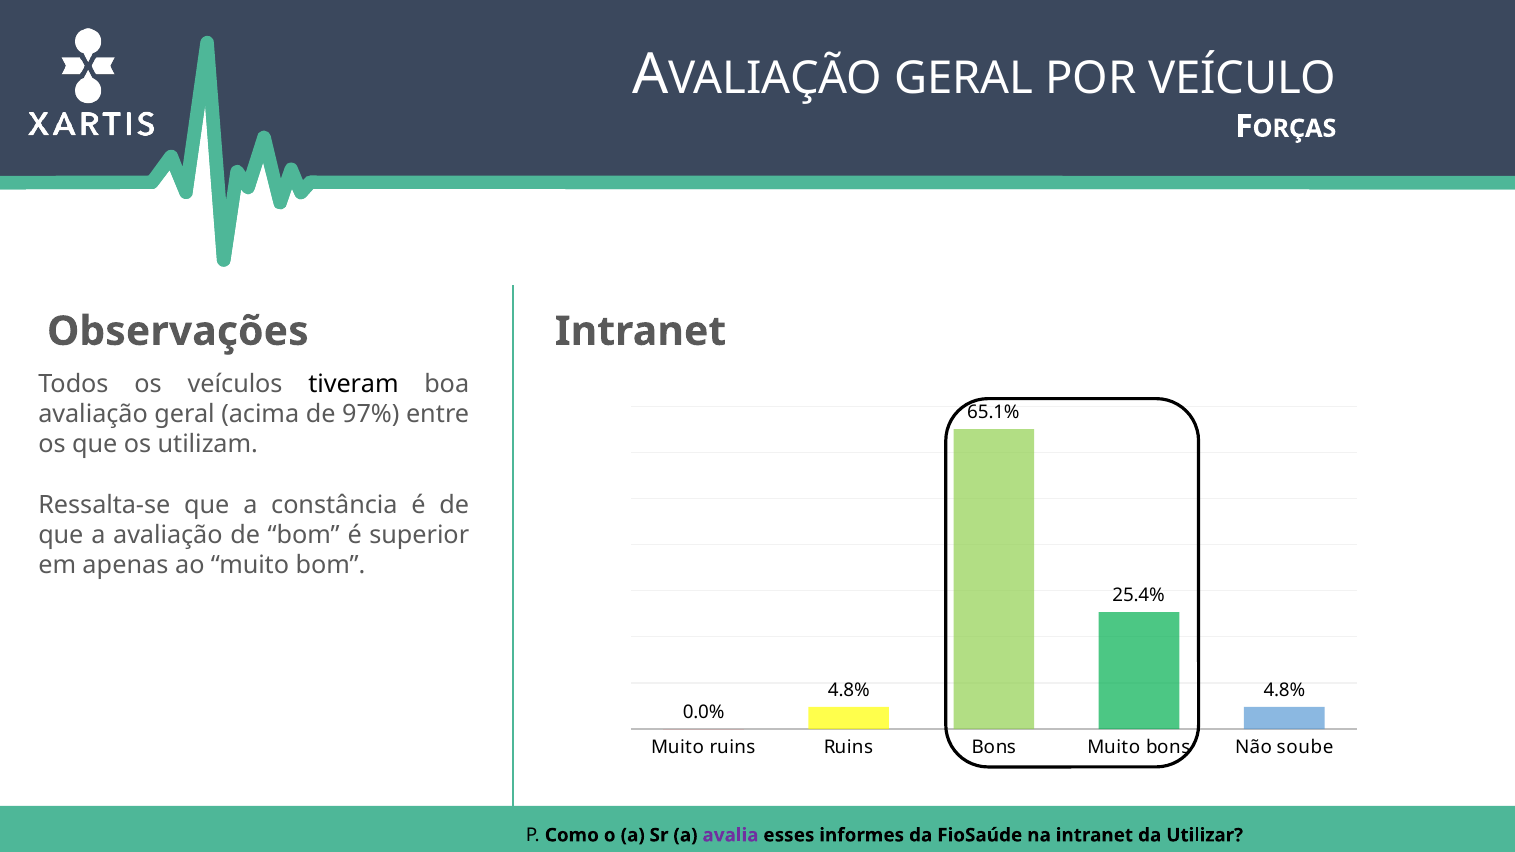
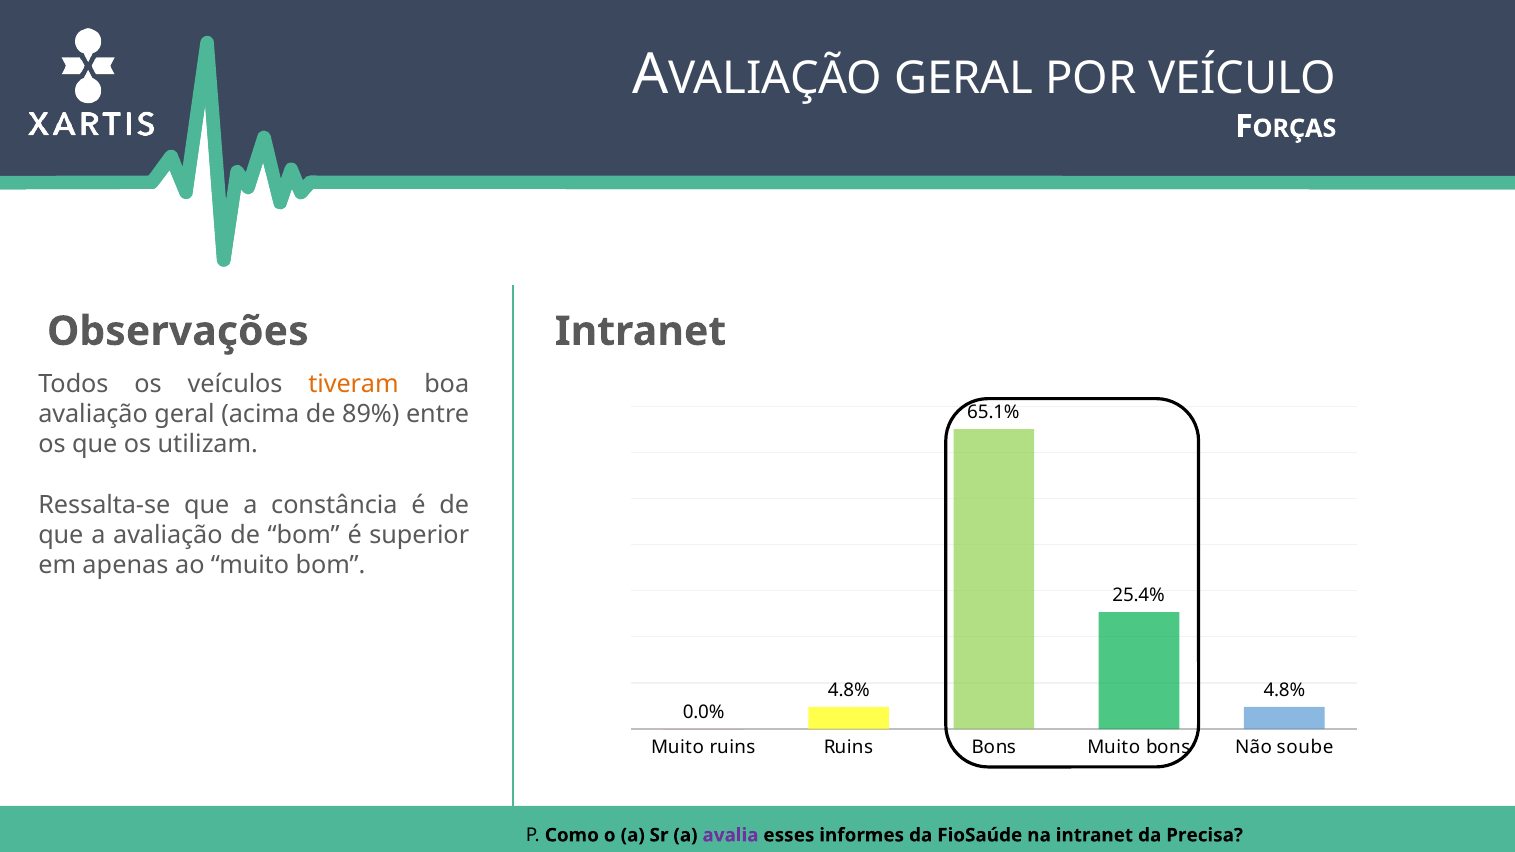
tiveram colour: black -> orange
97%: 97% -> 89%
Utilizar: Utilizar -> Precisa
